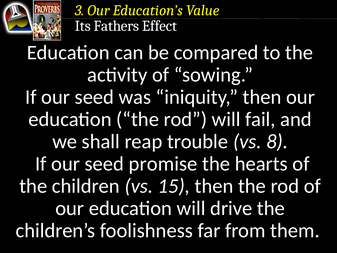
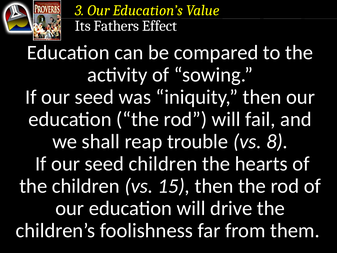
seed promise: promise -> children
